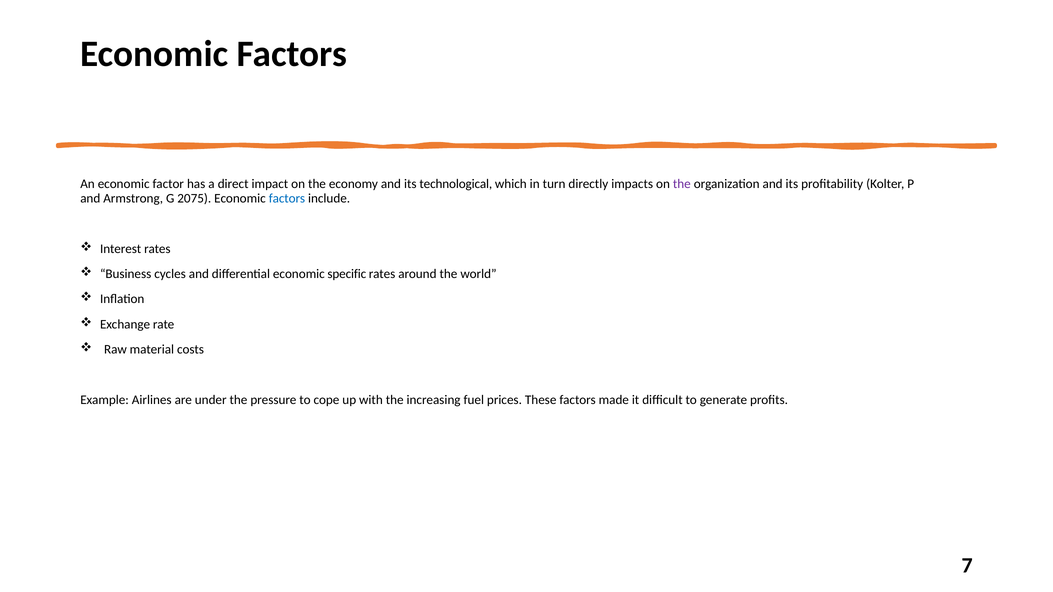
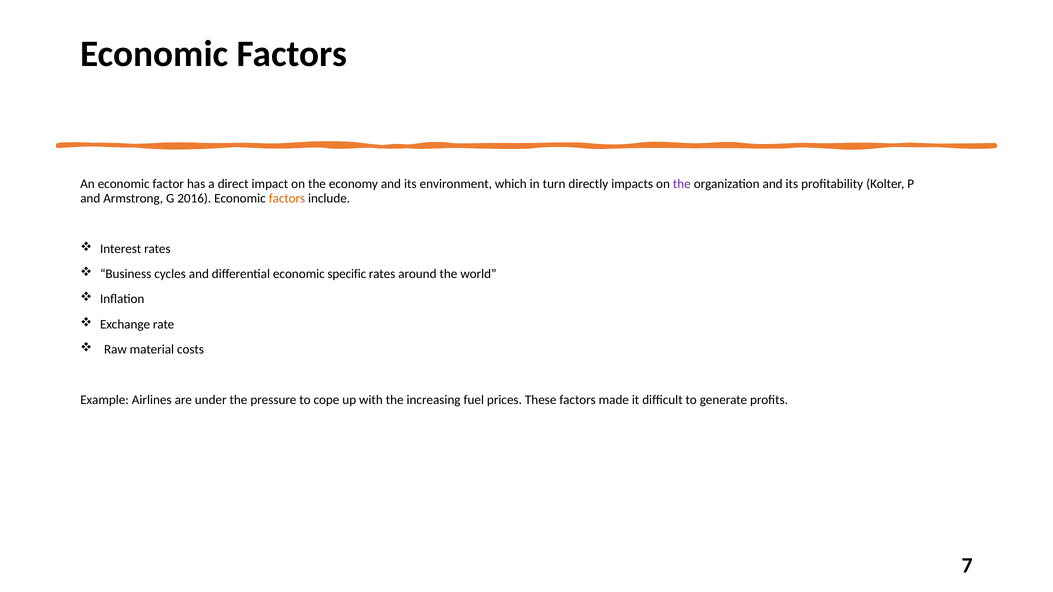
technological: technological -> environment
2075: 2075 -> 2016
factors at (287, 198) colour: blue -> orange
